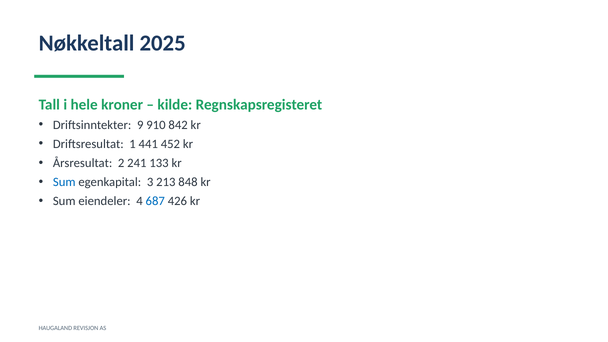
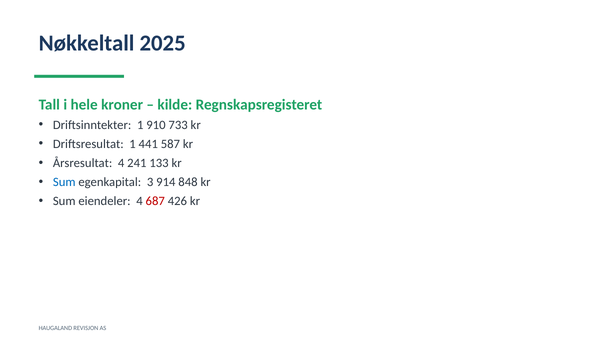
Driftsinntekter 9: 9 -> 1
842: 842 -> 733
452: 452 -> 587
Årsresultat 2: 2 -> 4
213: 213 -> 914
687 colour: blue -> red
